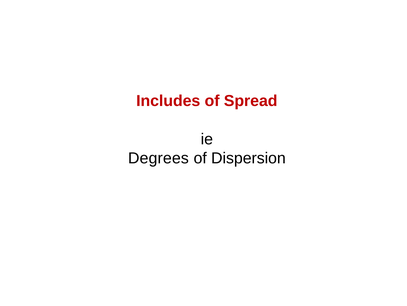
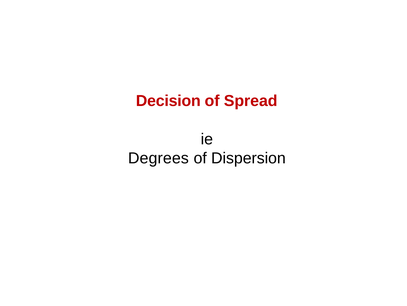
Includes: Includes -> Decision
